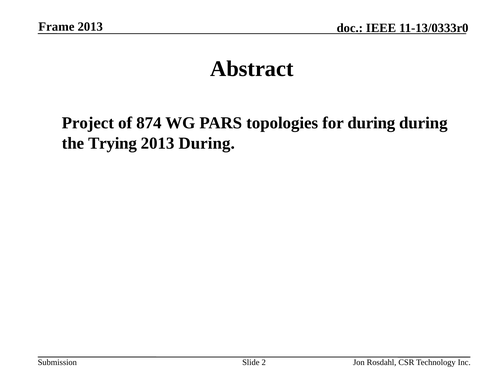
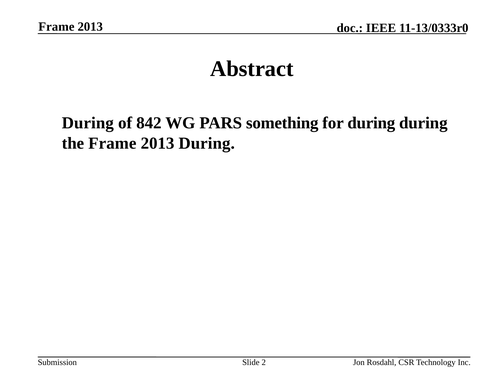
Project at (88, 123): Project -> During
874: 874 -> 842
topologies: topologies -> something
the Trying: Trying -> Frame
